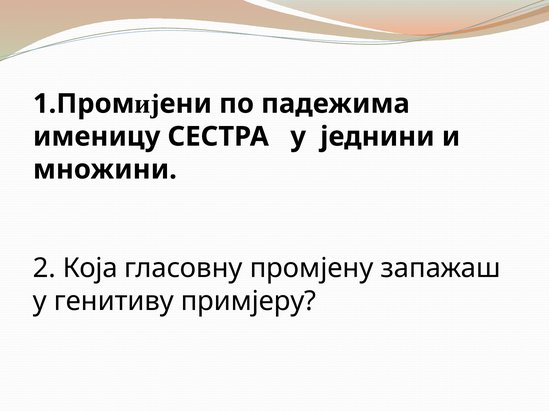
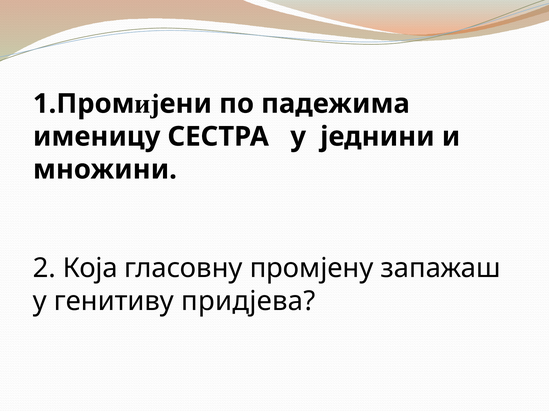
примјеру: примјеру -> придјева
